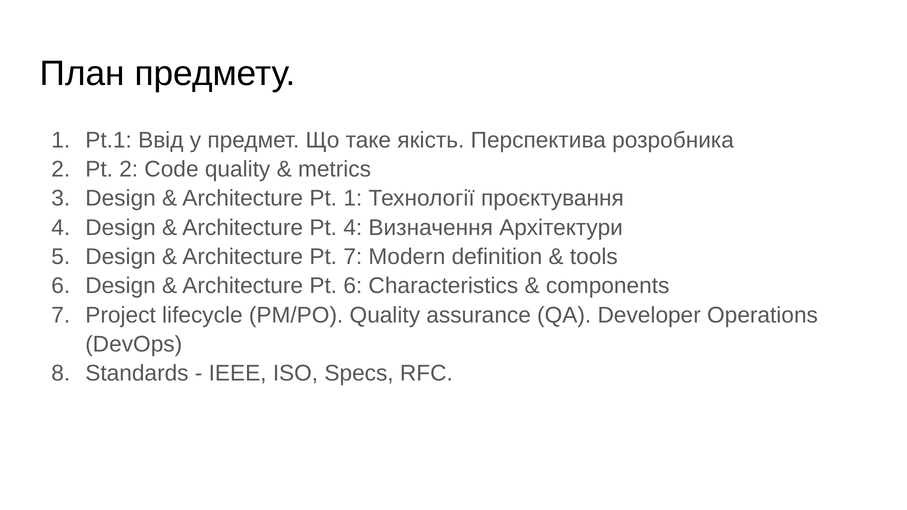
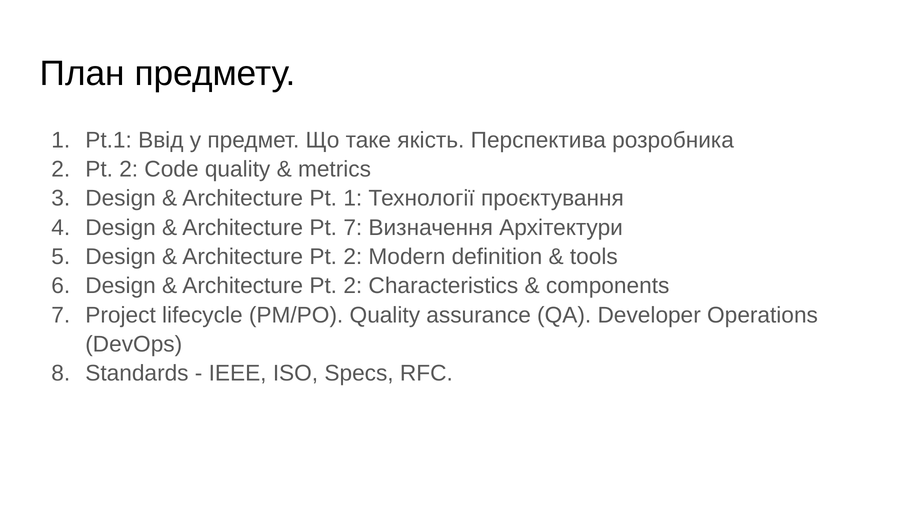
Pt 4: 4 -> 7
7 at (353, 257): 7 -> 2
6 at (353, 286): 6 -> 2
